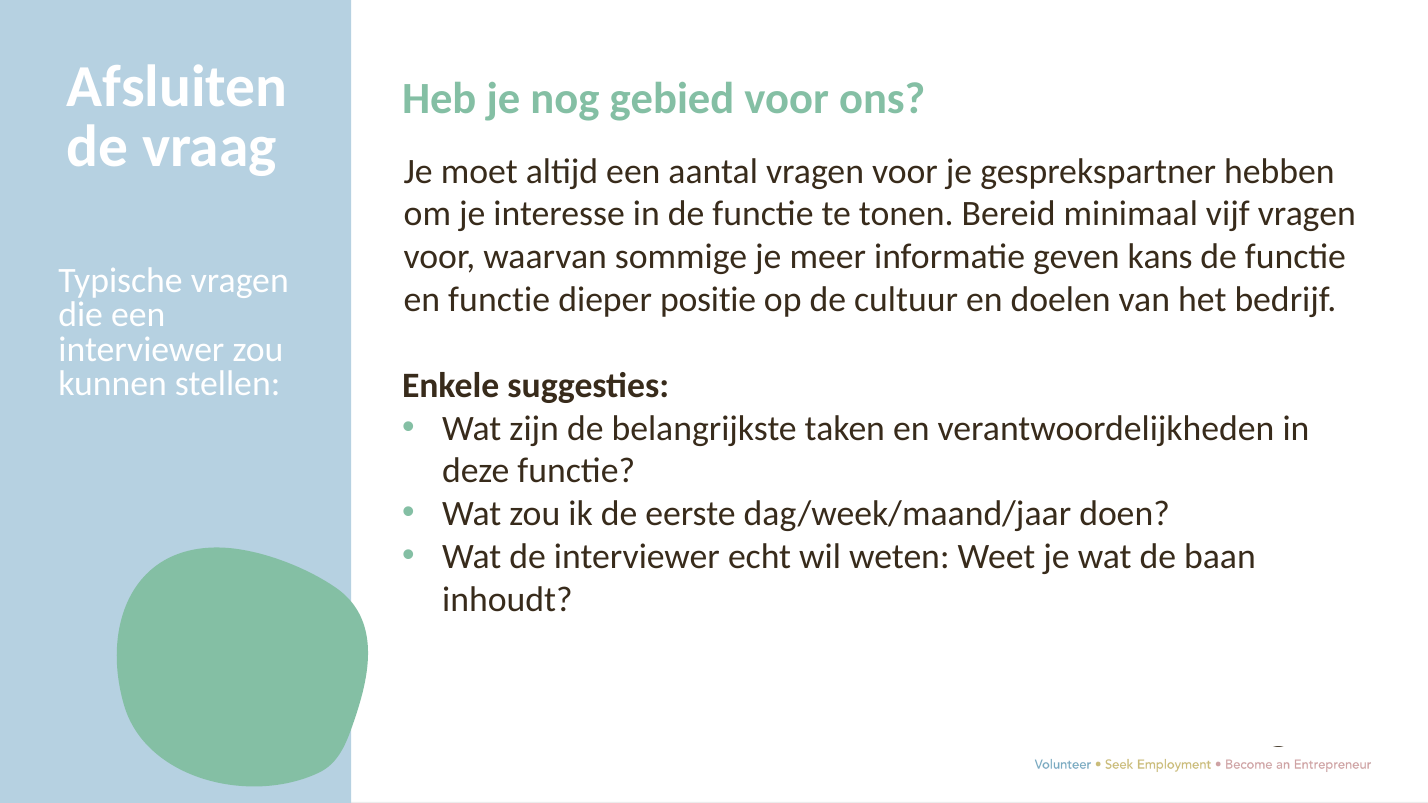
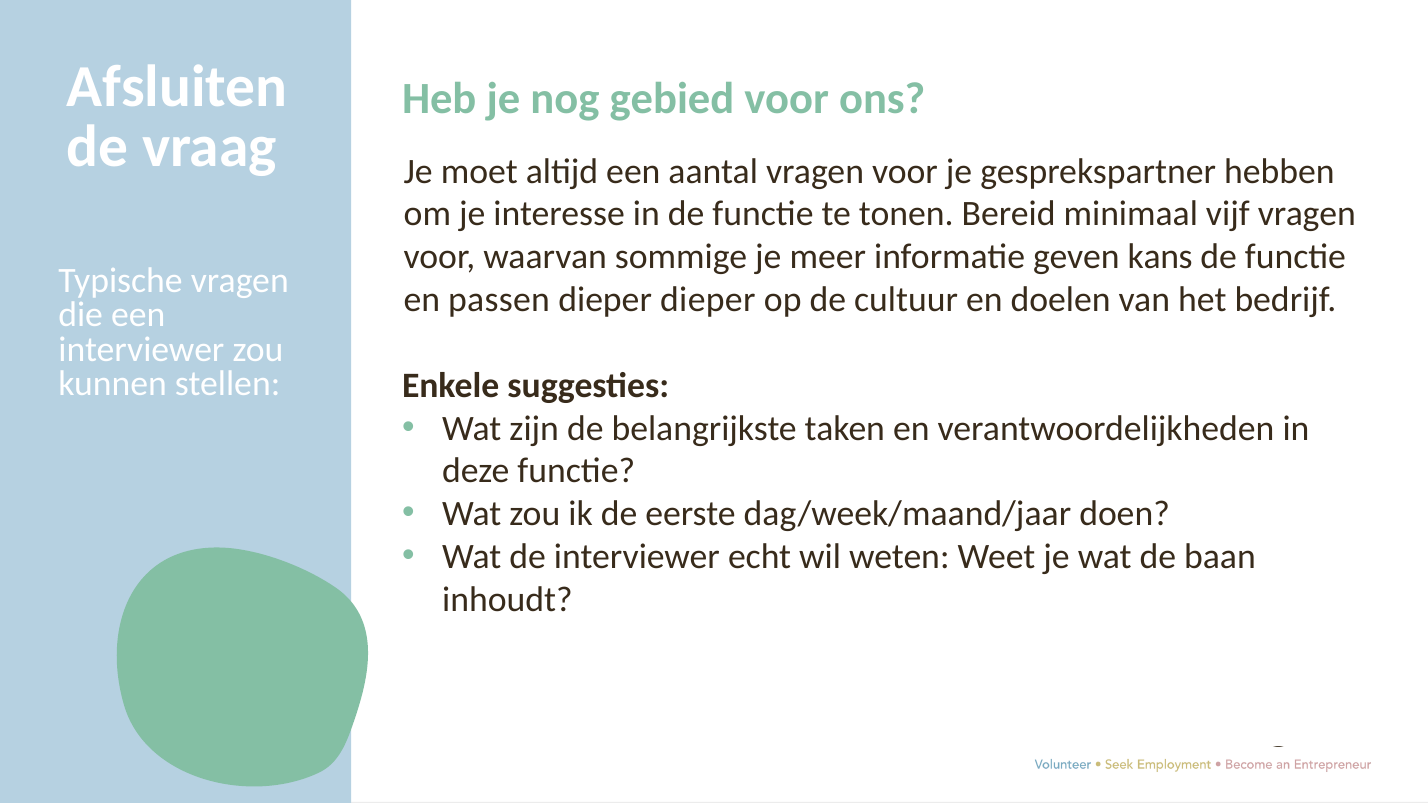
en functie: functie -> passen
dieper positie: positie -> dieper
